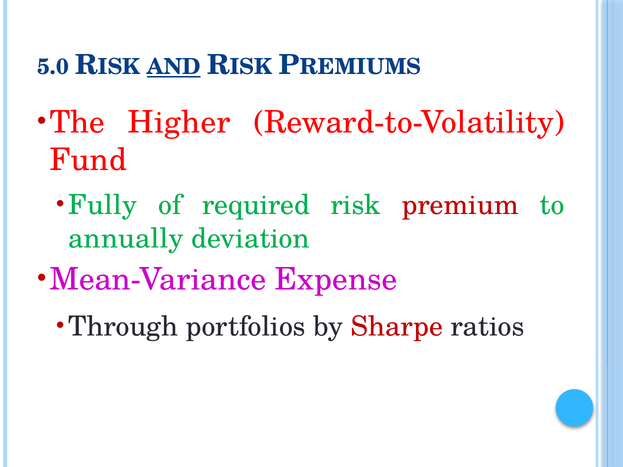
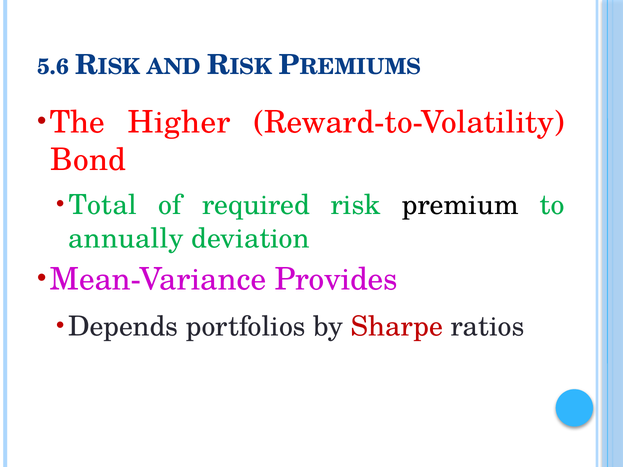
5.0: 5.0 -> 5.6
AND underline: present -> none
Fund: Fund -> Bond
Fully: Fully -> Total
premium colour: red -> black
Expense: Expense -> Provides
Through: Through -> Depends
